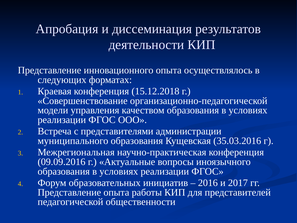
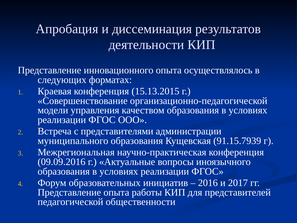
15.12.2018: 15.12.2018 -> 15.13.2015
35.03.2016: 35.03.2016 -> 91.15.7939
